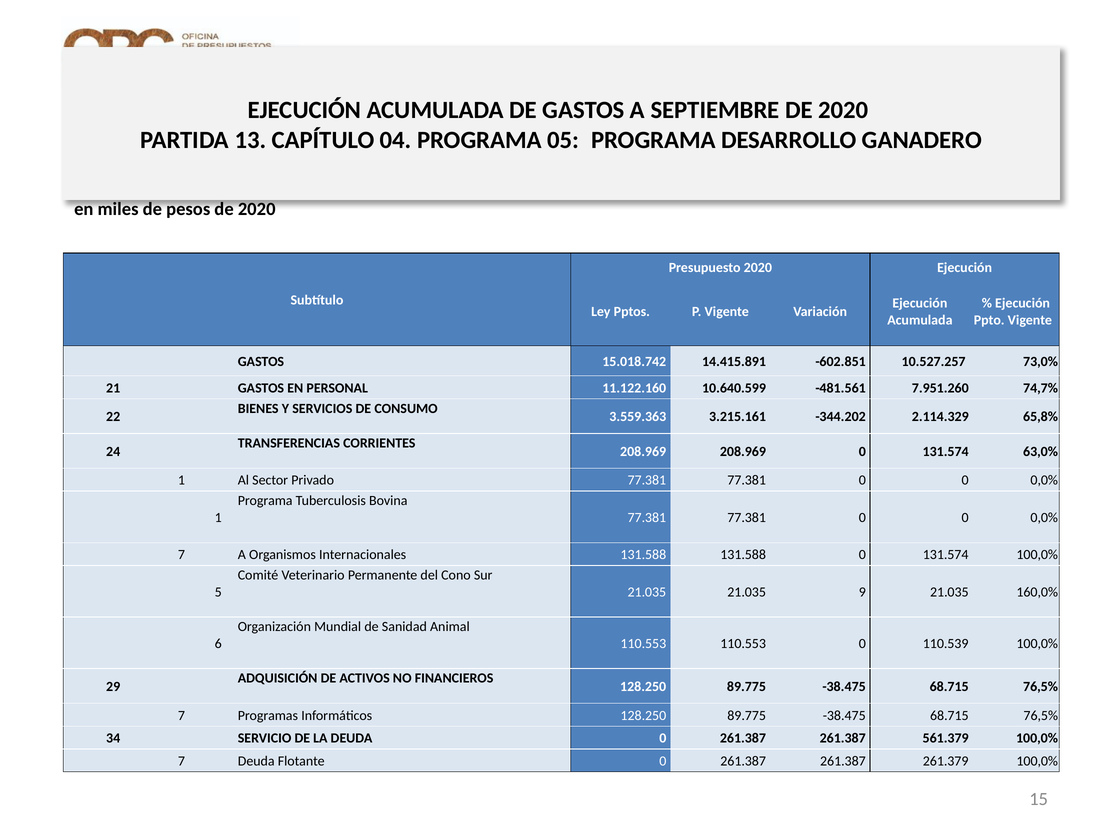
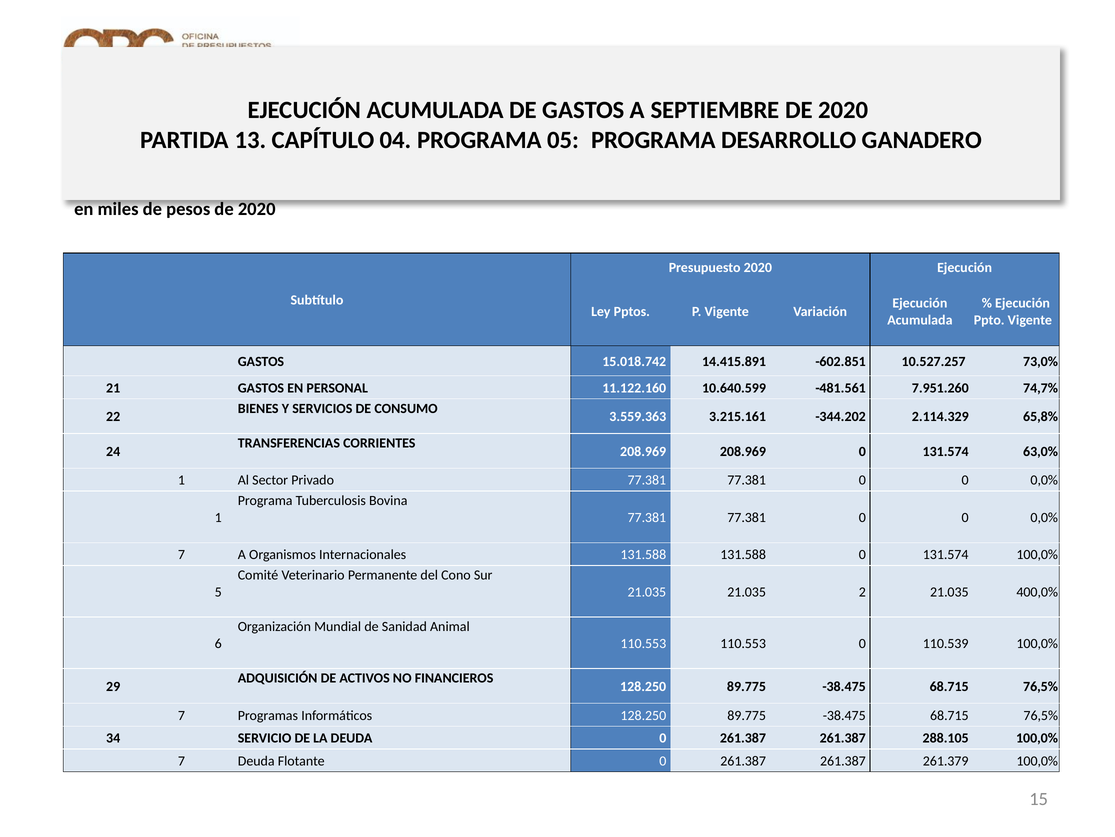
9: 9 -> 2
160,0%: 160,0% -> 400,0%
561.379: 561.379 -> 288.105
